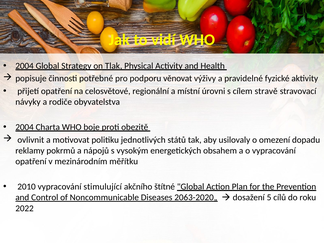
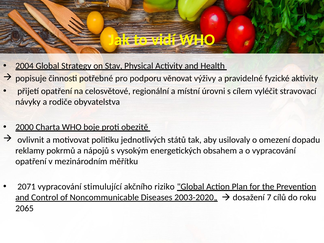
Tlak: Tlak -> Stav
stravě: stravě -> vyléčit
2004 at (25, 127): 2004 -> 2000
2010: 2010 -> 2071
štítné: štítné -> riziko
2063-2020„: 2063-2020„ -> 2003-2020„
5: 5 -> 7
2022: 2022 -> 2065
